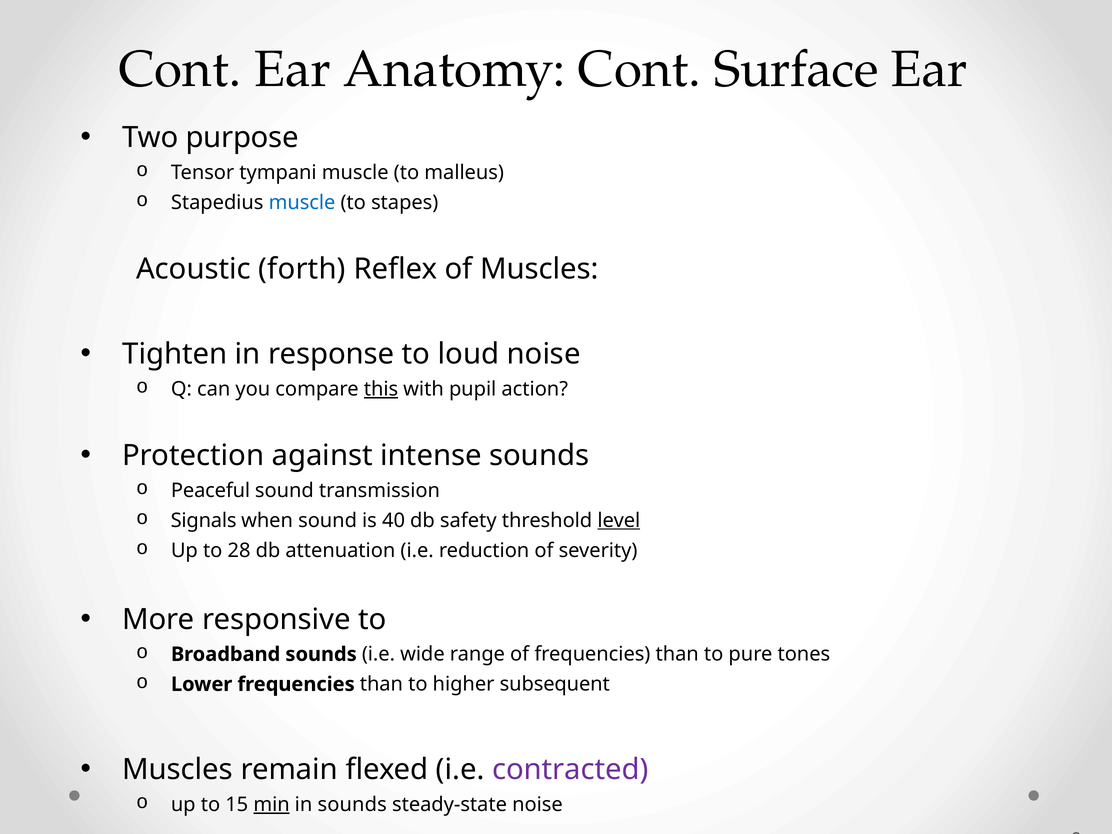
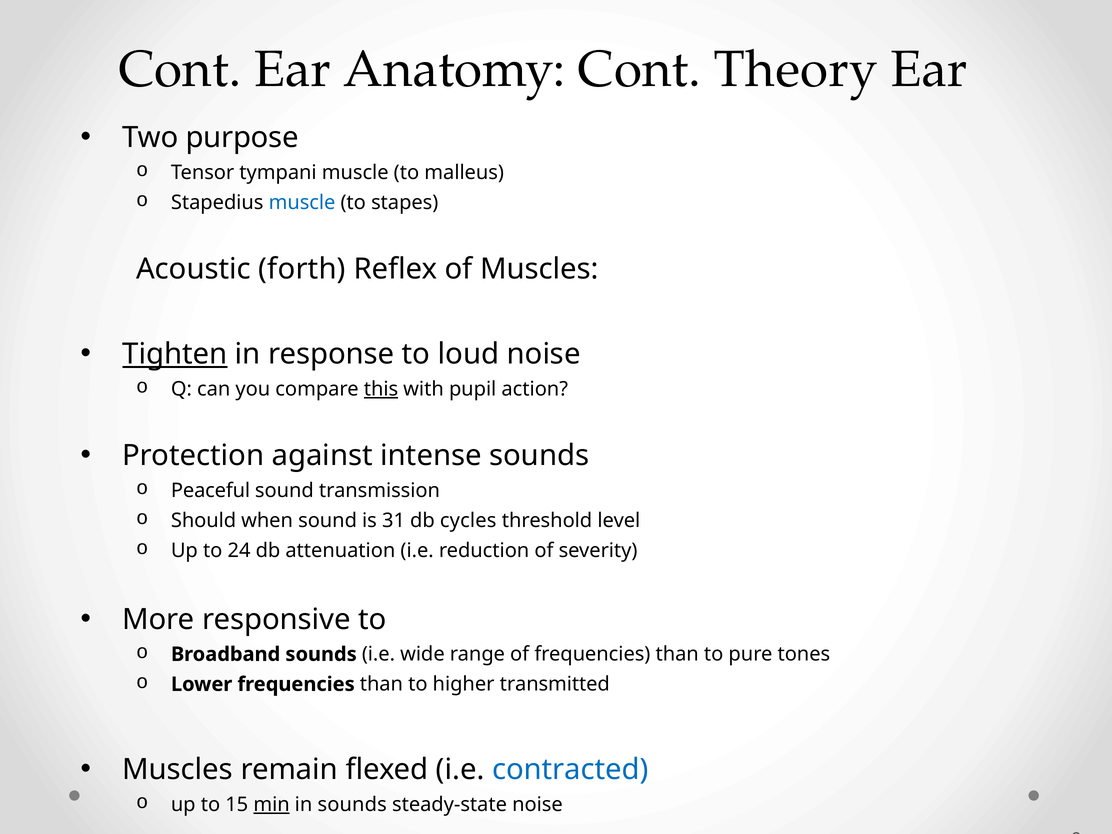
Surface: Surface -> Theory
Tighten underline: none -> present
Signals: Signals -> Should
40: 40 -> 31
safety: safety -> cycles
level underline: present -> none
28: 28 -> 24
subsequent: subsequent -> transmitted
contracted colour: purple -> blue
